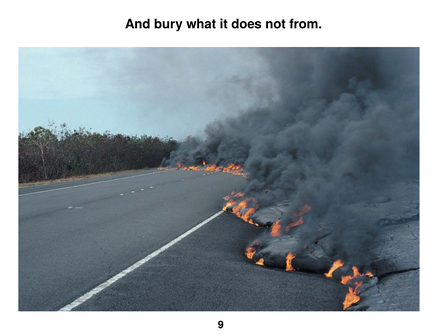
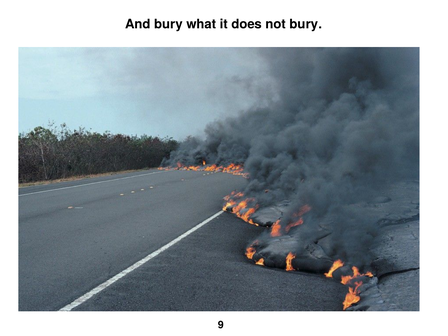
not from: from -> bury
